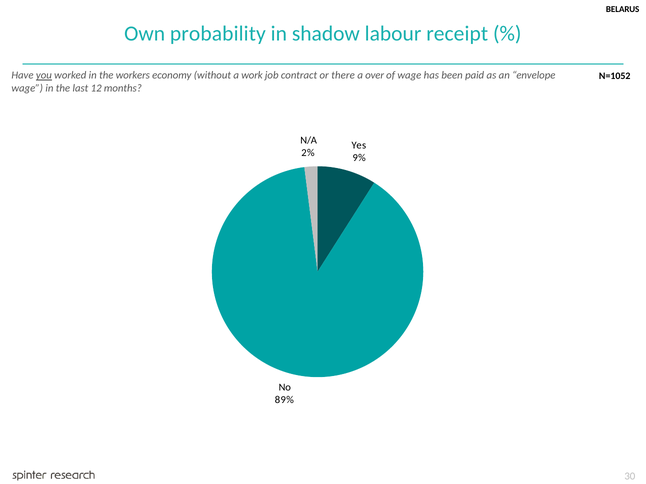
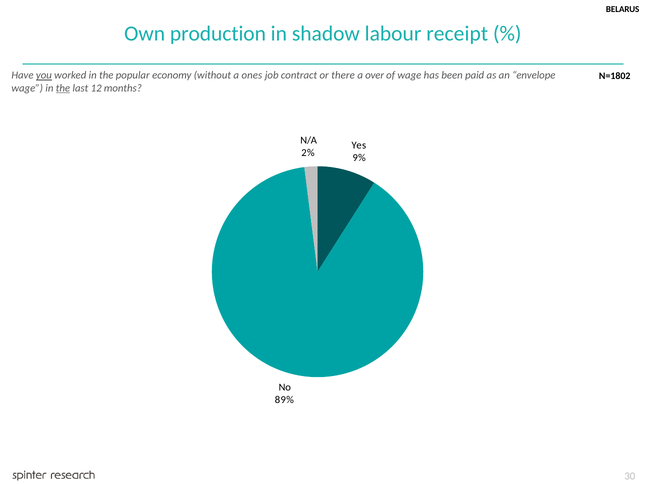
probability: probability -> production
workers: workers -> popular
work: work -> ones
N=1052: N=1052 -> N=1802
the at (63, 88) underline: none -> present
